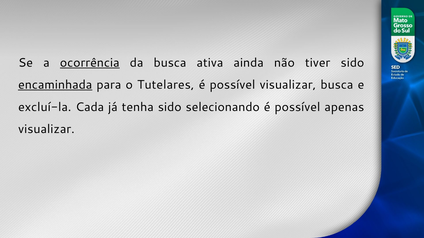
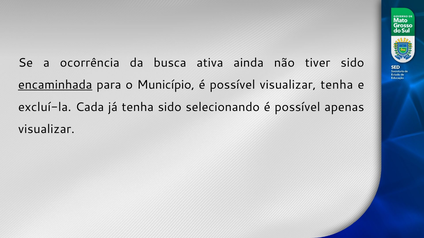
ocorrência underline: present -> none
Tutelares: Tutelares -> Município
visualizar busca: busca -> tenha
